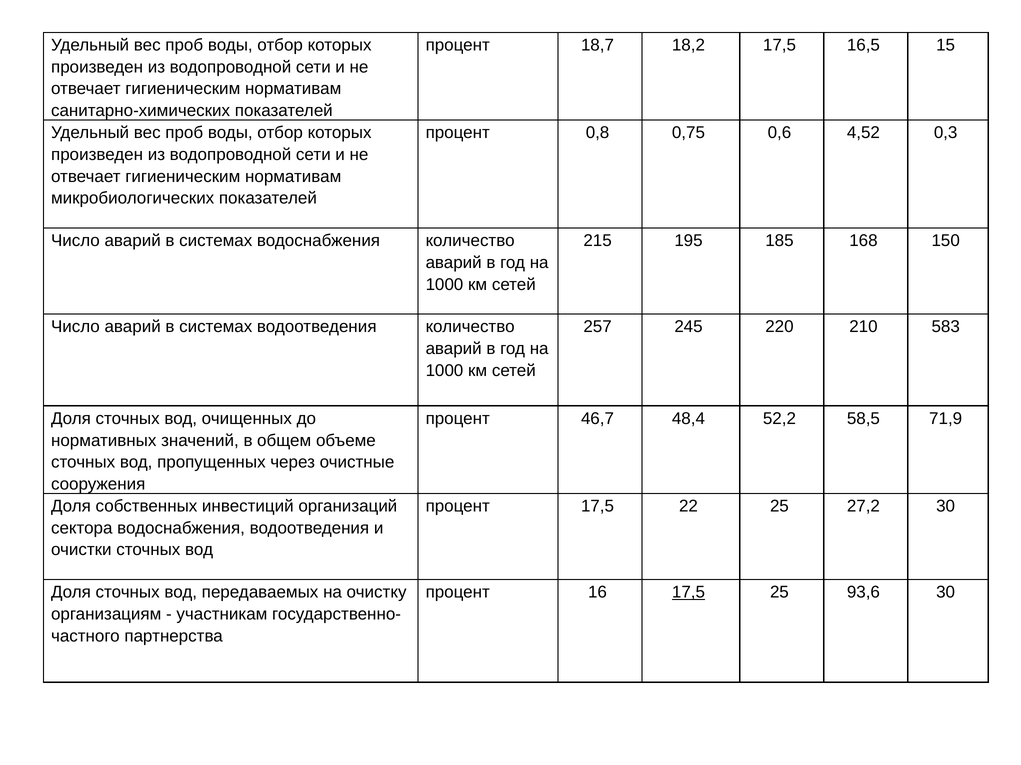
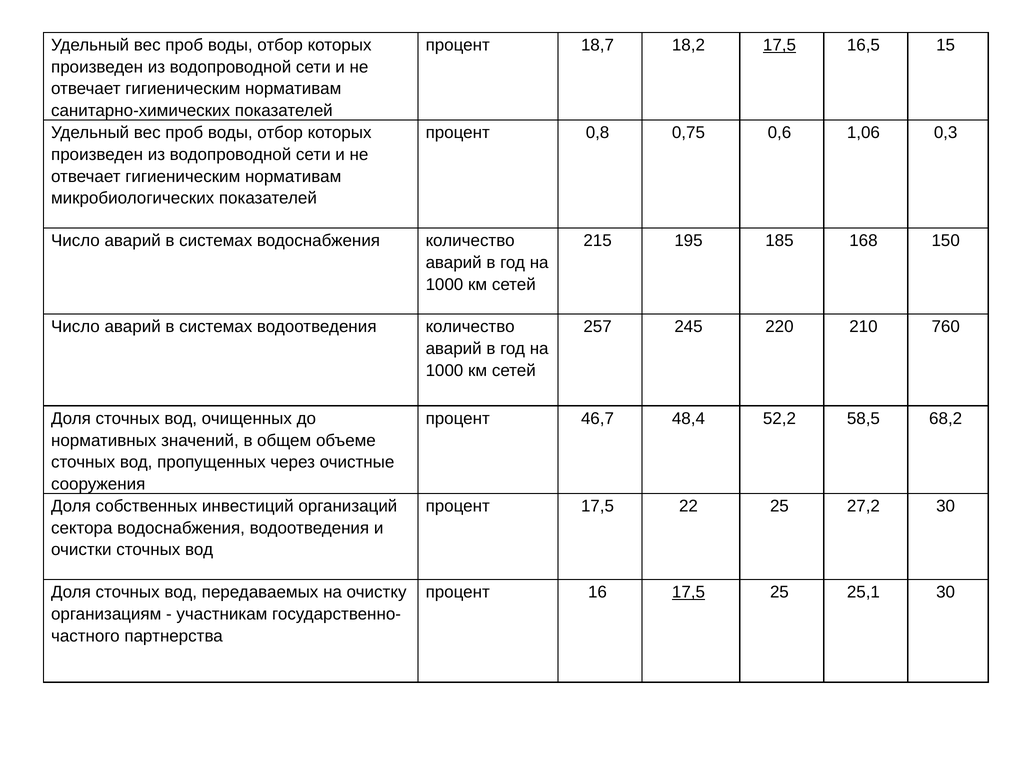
17,5 at (779, 45) underline: none -> present
4,52: 4,52 -> 1,06
583: 583 -> 760
71,9: 71,9 -> 68,2
93,6: 93,6 -> 25,1
